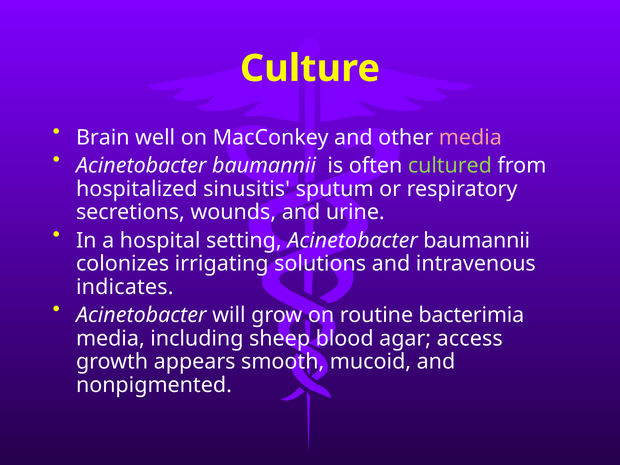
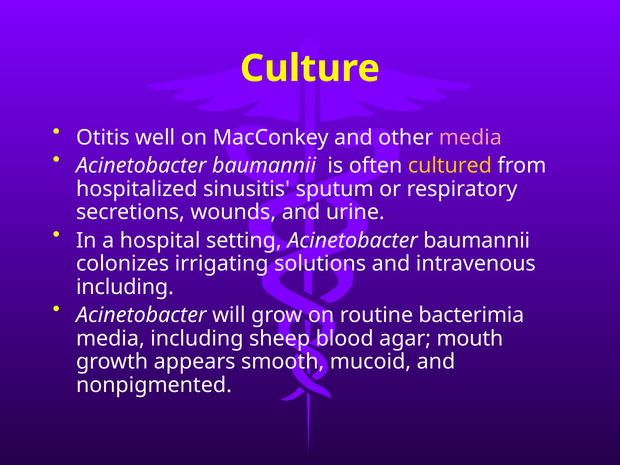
Brain: Brain -> Otitis
cultured colour: light green -> yellow
indicates at (125, 287): indicates -> including
access: access -> mouth
